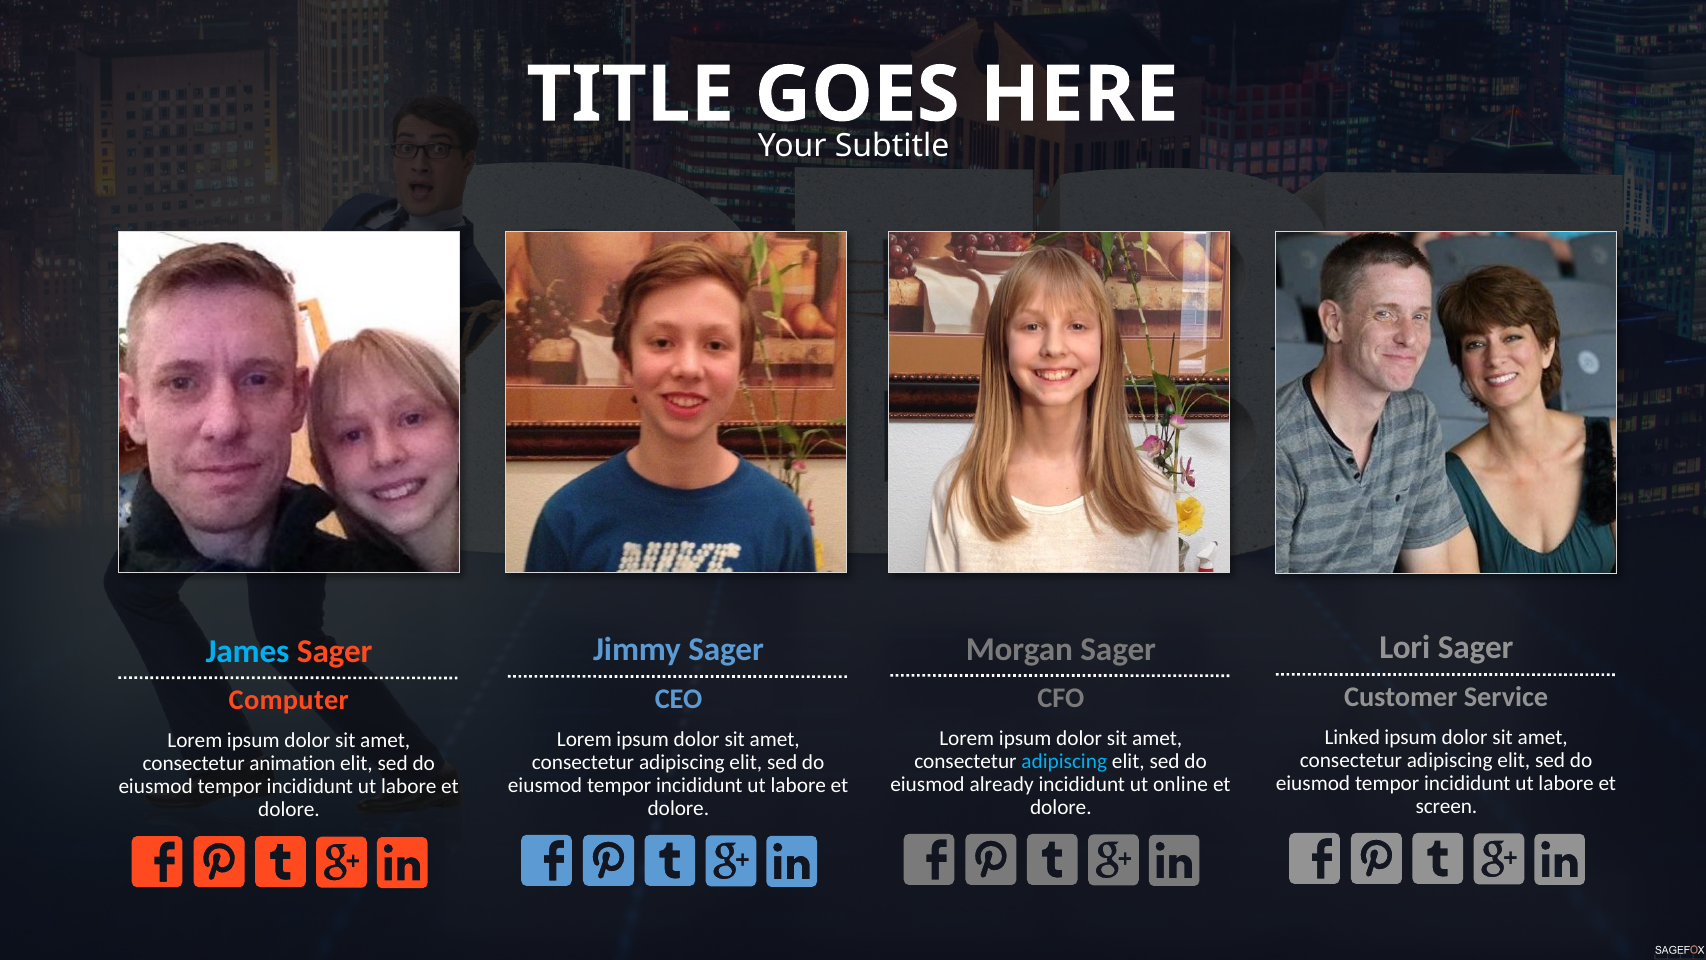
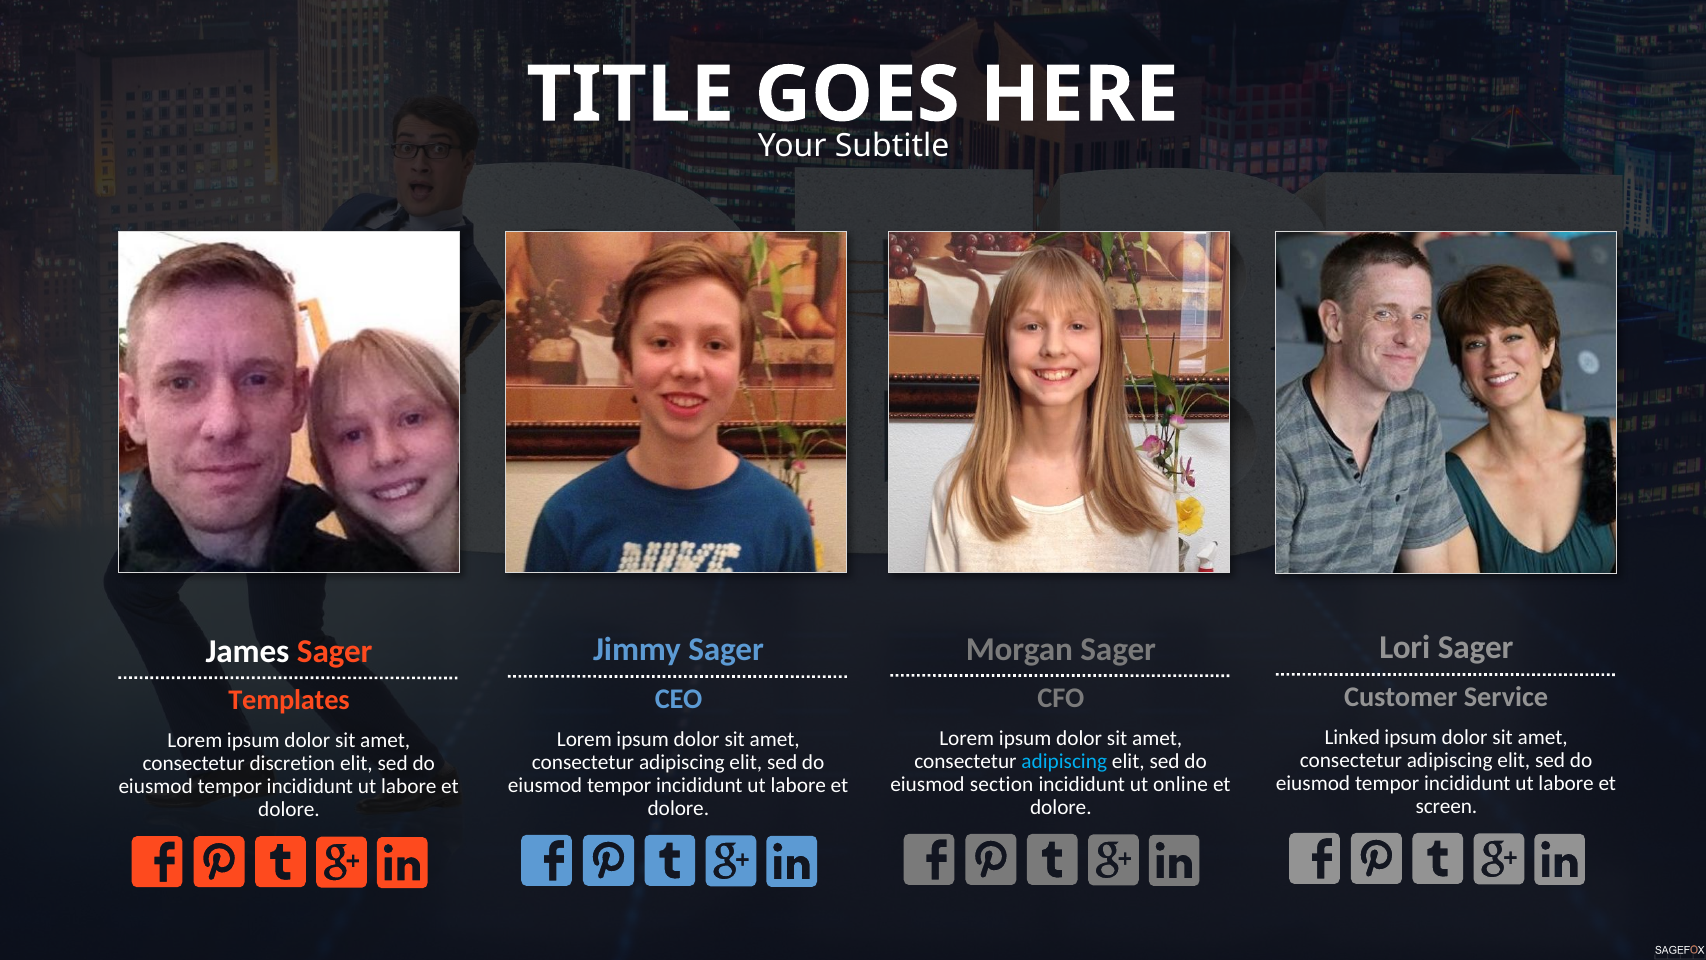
James colour: light blue -> white
Computer: Computer -> Templates
animation: animation -> discretion
already: already -> section
